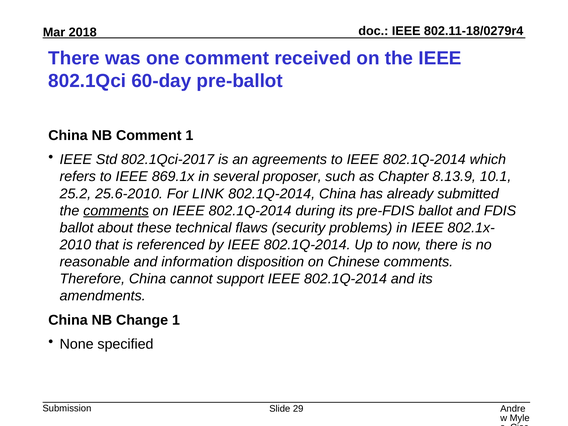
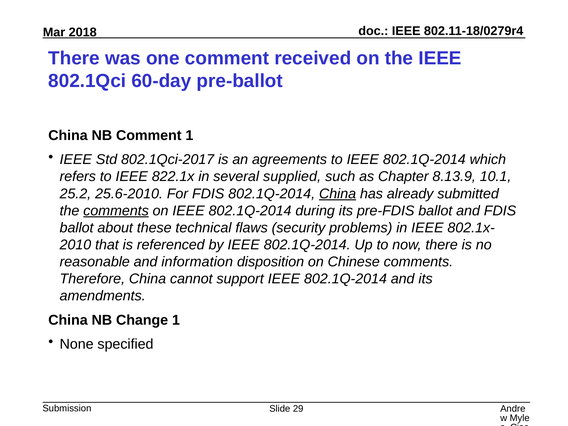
869.1x: 869.1x -> 822.1x
proposer: proposer -> supplied
For LINK: LINK -> FDIS
China at (338, 194) underline: none -> present
